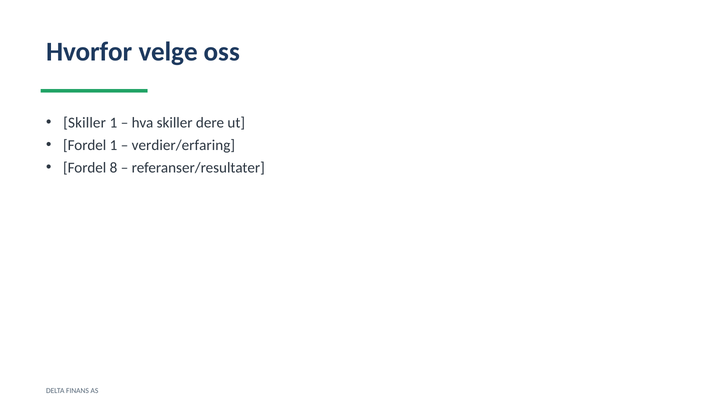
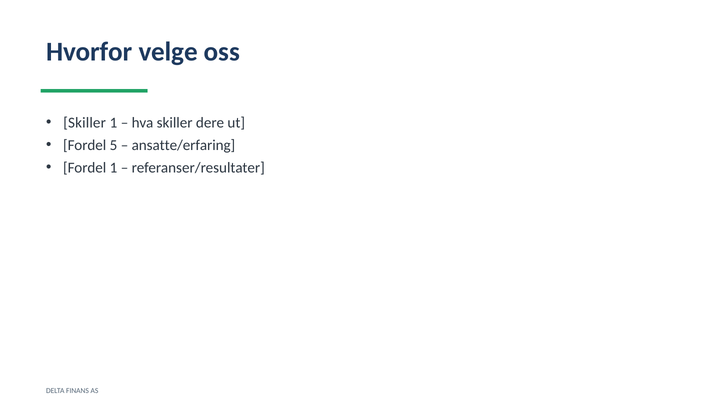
Fordel 1: 1 -> 5
verdier/erfaring: verdier/erfaring -> ansatte/erfaring
Fordel 8: 8 -> 1
